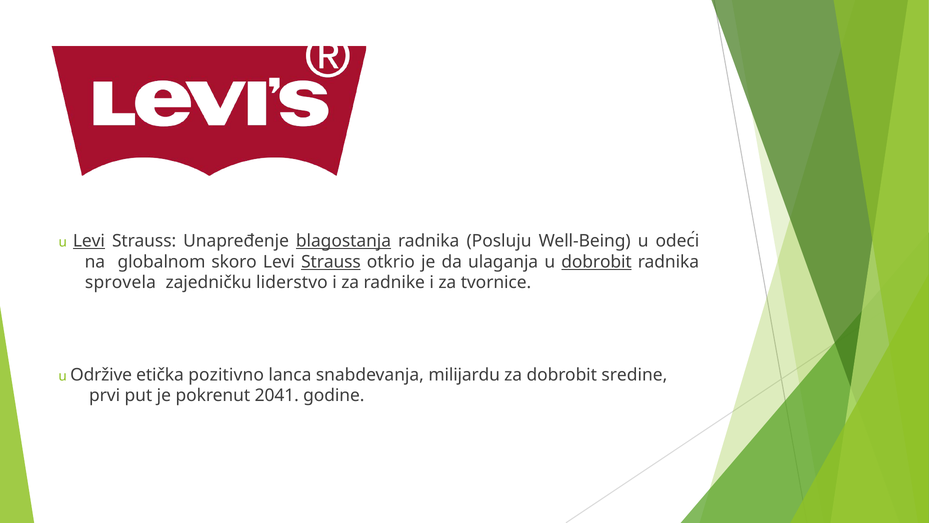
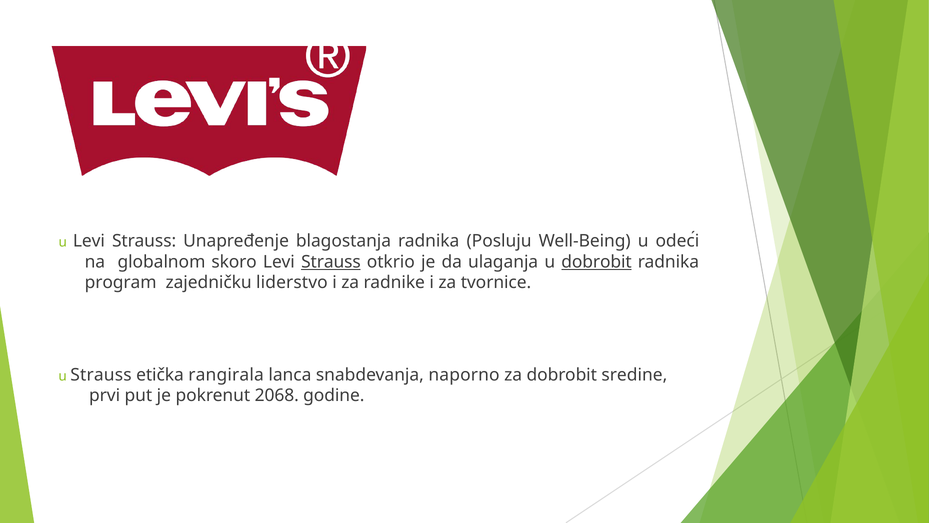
Levi at (89, 241) underline: present -> none
blagostanja underline: present -> none
sprovela: sprovela -> program
u Održive: Održive -> Strauss
pozitivno: pozitivno -> rangirala
milijardu: milijardu -> naporno
2041: 2041 -> 2068
